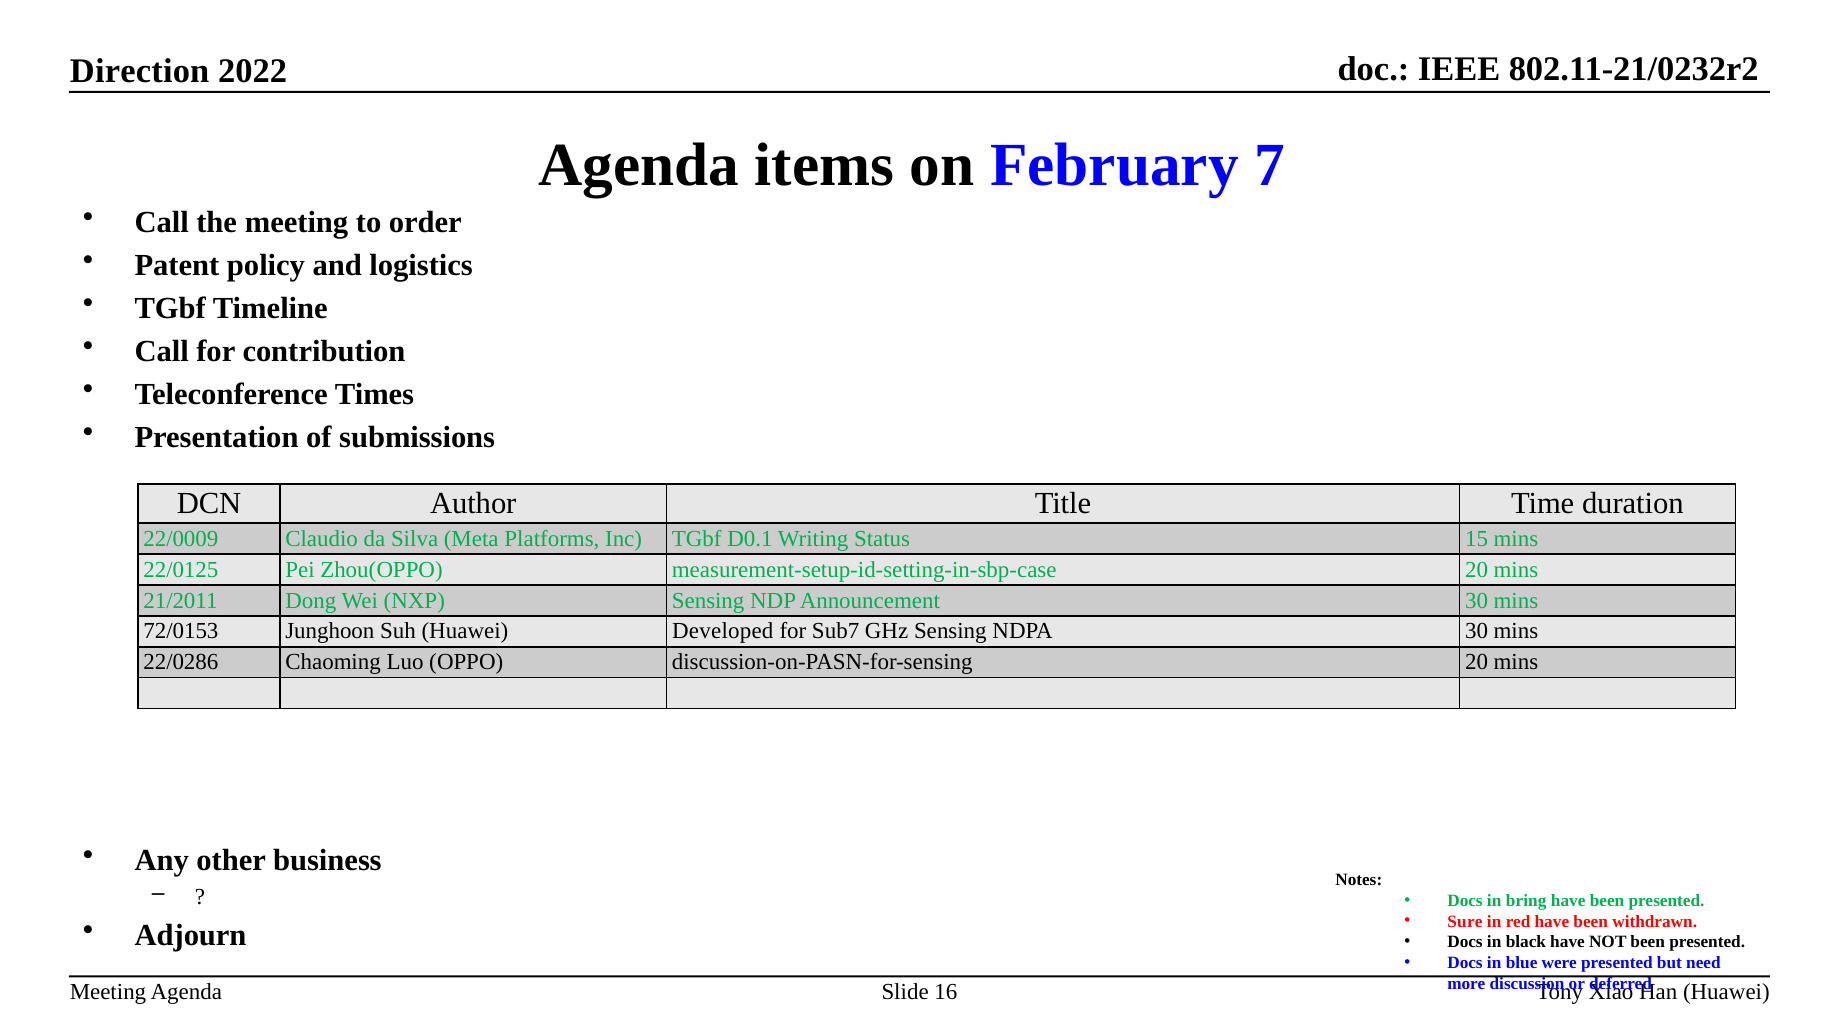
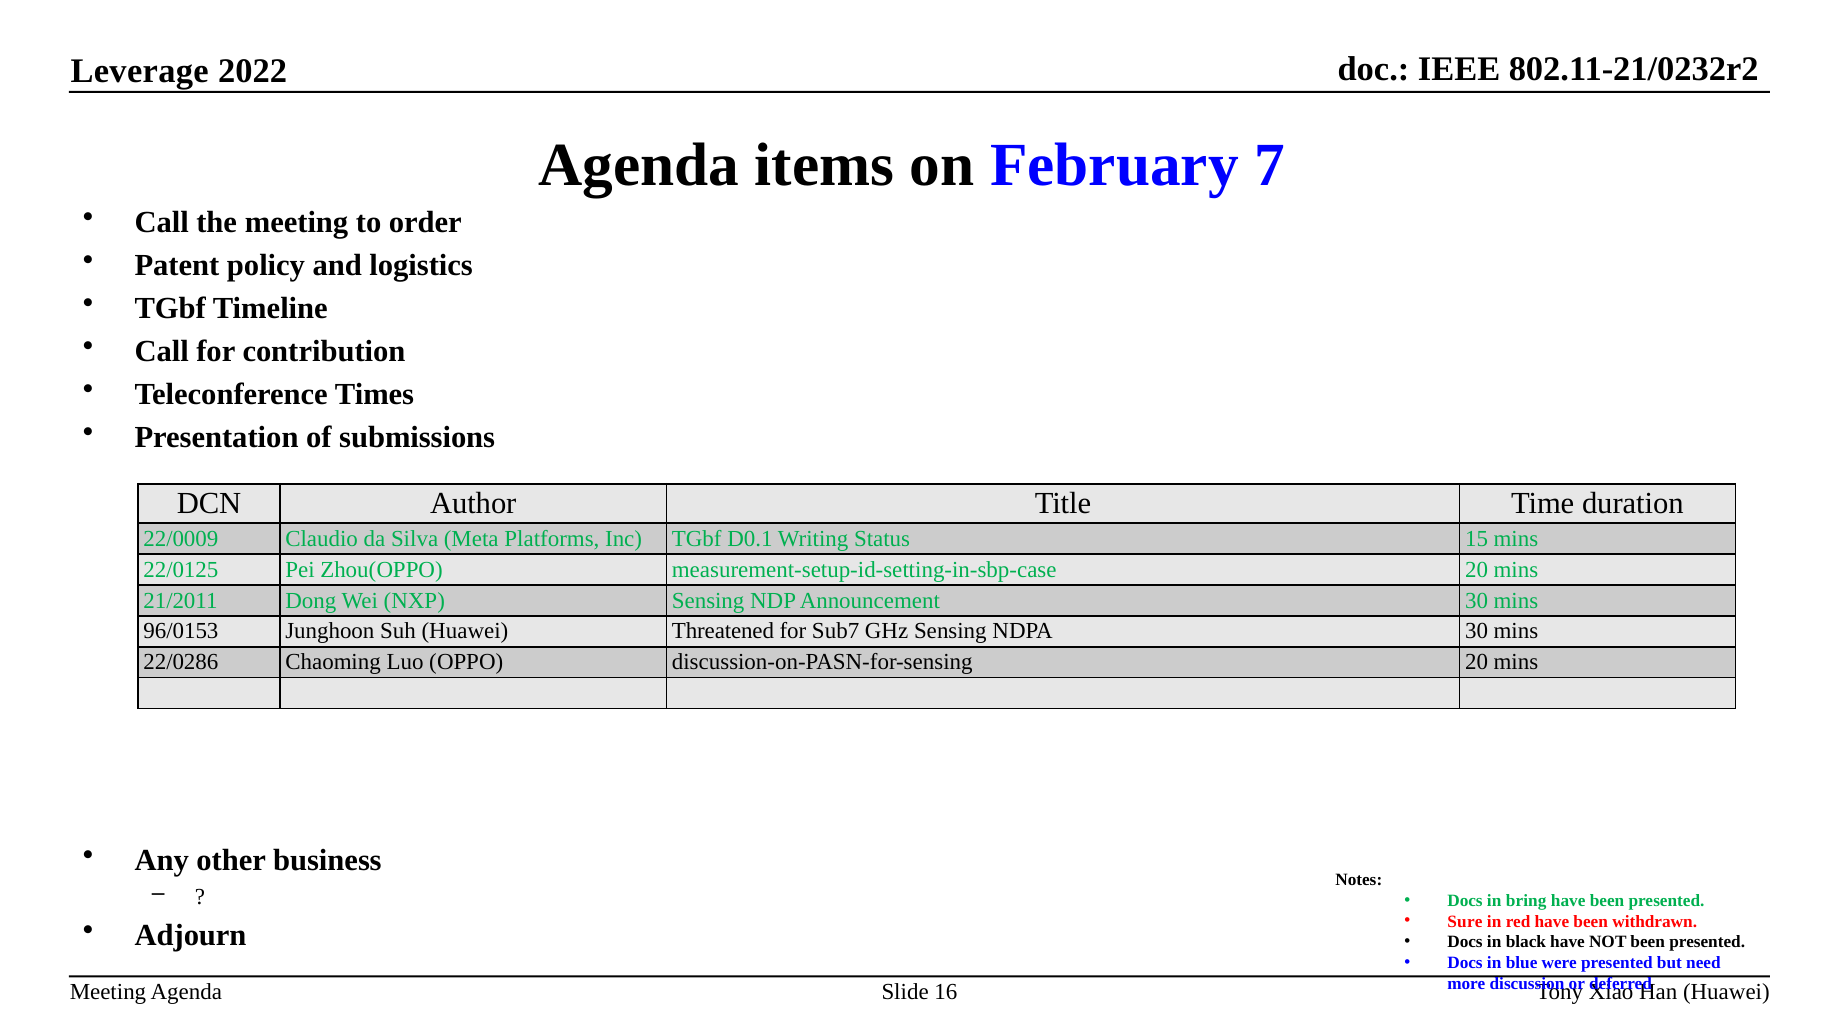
Direction: Direction -> Leverage
72/0153: 72/0153 -> 96/0153
Developed: Developed -> Threatened
